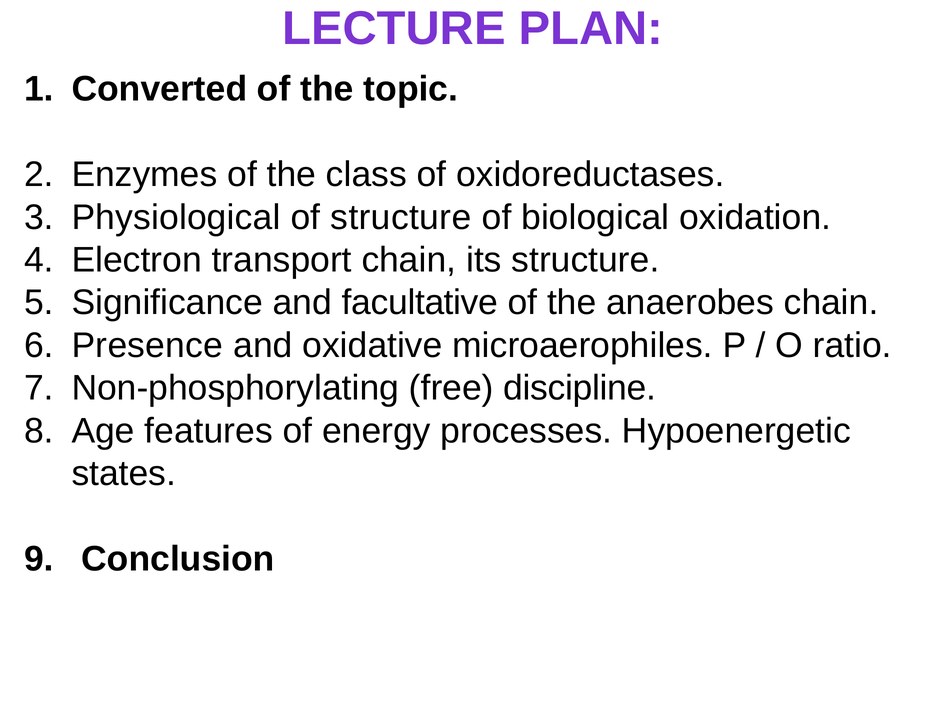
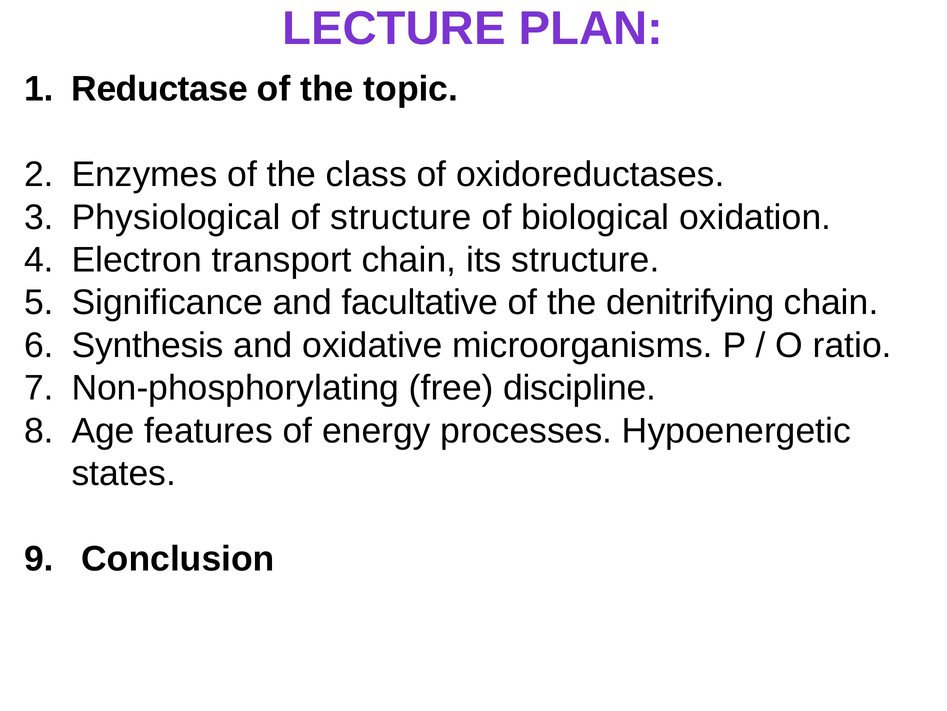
Converted: Converted -> Reductase
anaerobes: anaerobes -> denitrifying
Presence: Presence -> Synthesis
microaerophiles: microaerophiles -> microorganisms
